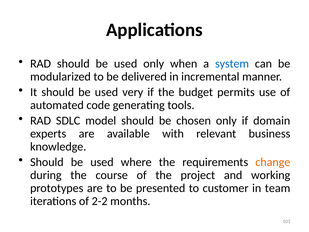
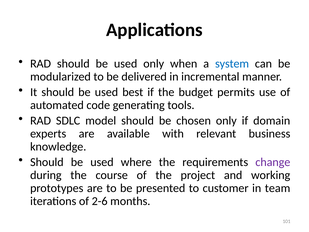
very: very -> best
change colour: orange -> purple
2-2: 2-2 -> 2-6
